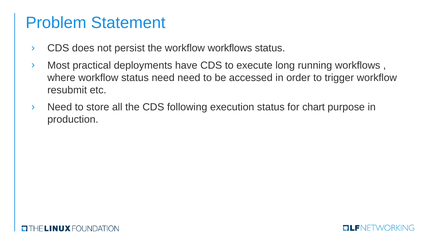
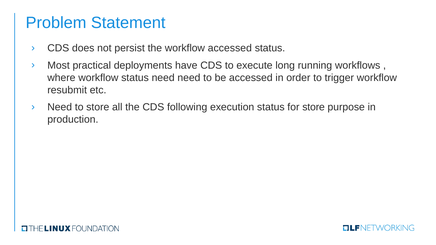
workflow workflows: workflows -> accessed
for chart: chart -> store
